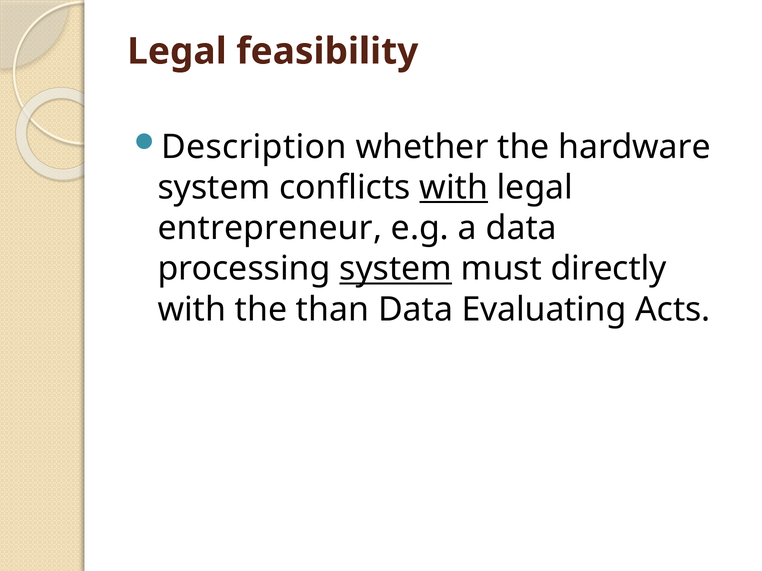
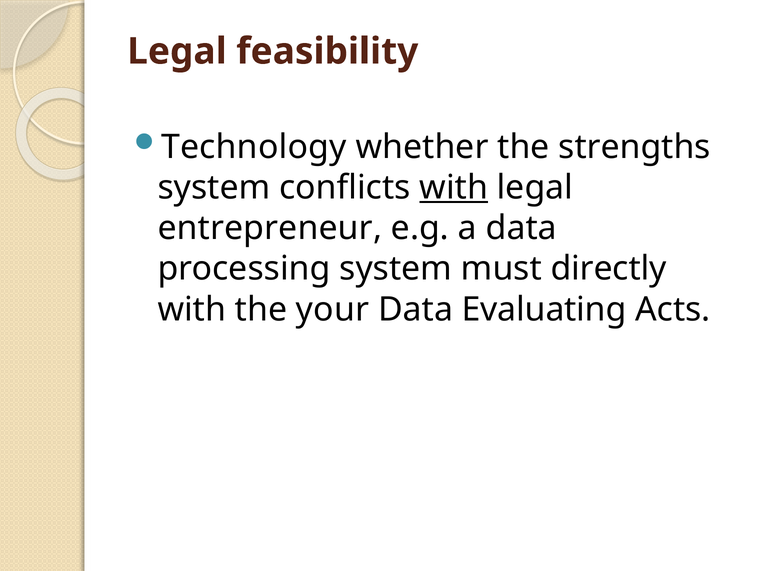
Description: Description -> Technology
hardware: hardware -> strengths
system at (396, 269) underline: present -> none
than: than -> your
